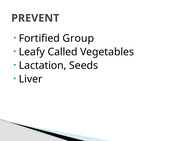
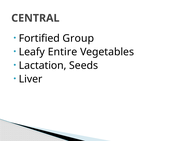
PREVENT: PREVENT -> CENTRAL
Called: Called -> Entire
